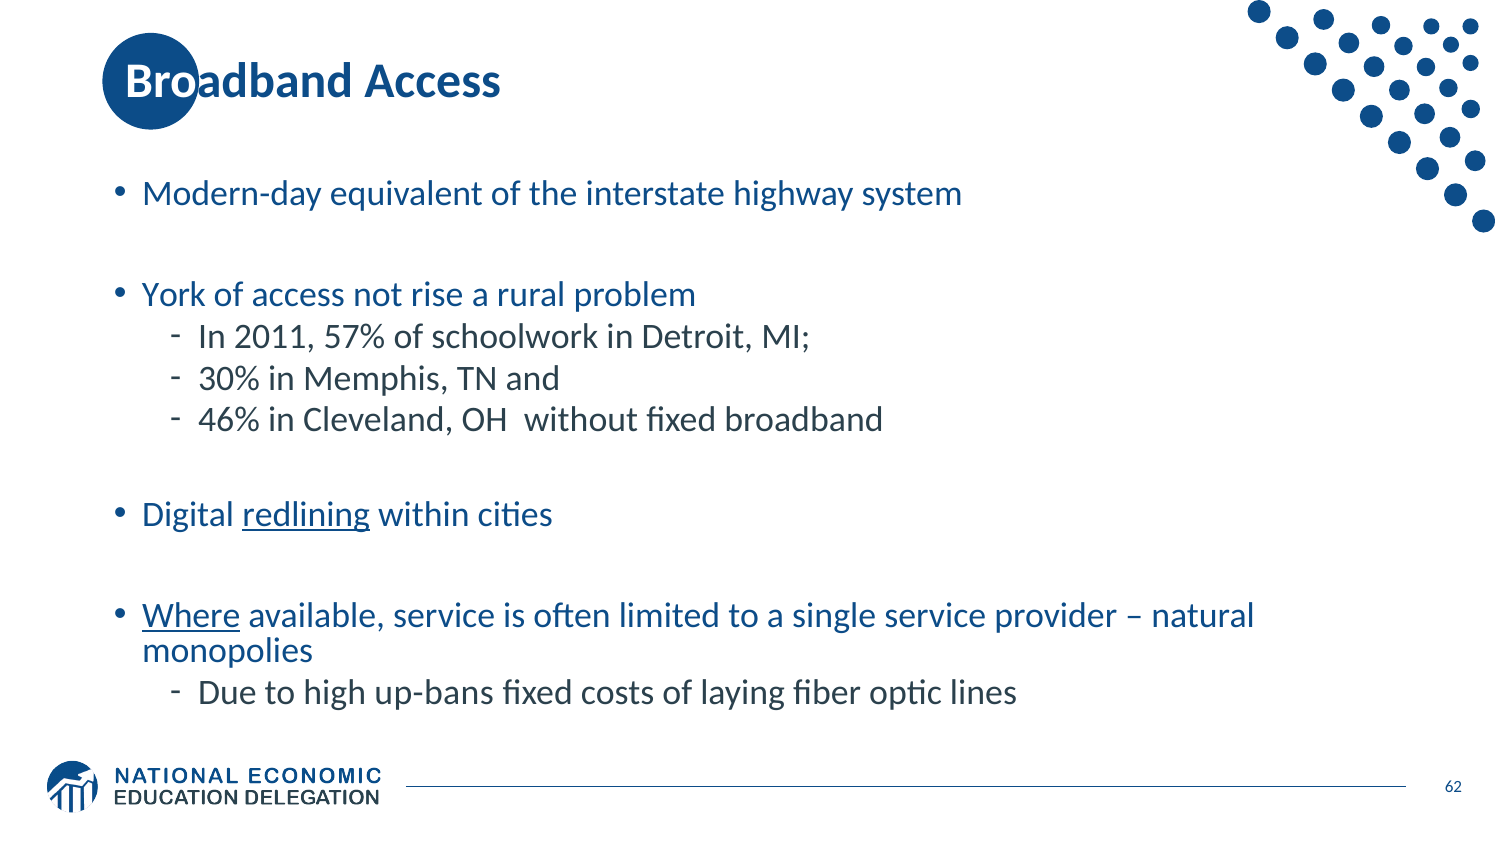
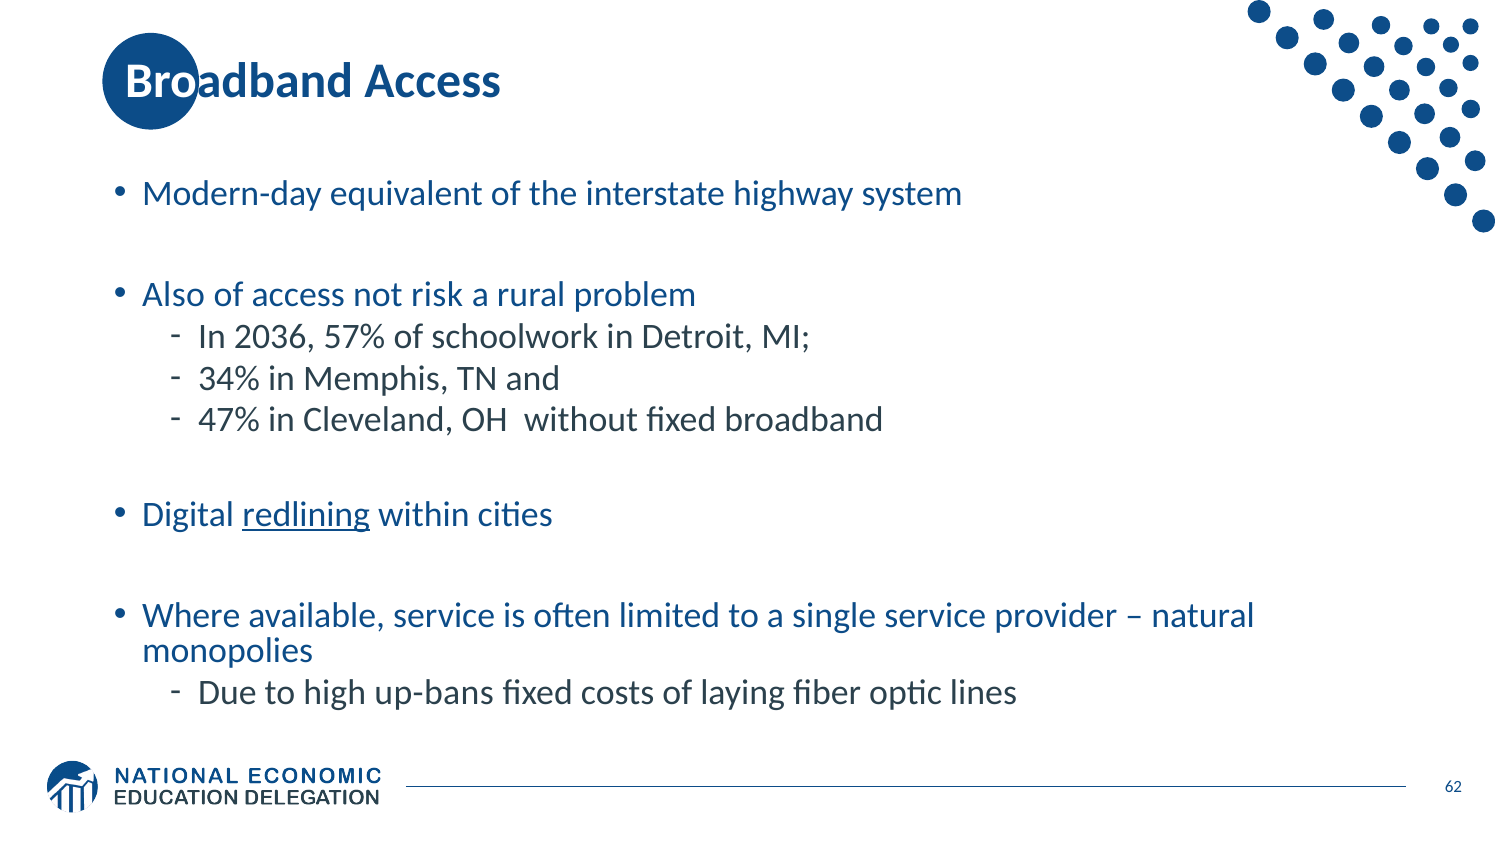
York: York -> Also
rise: rise -> risk
2011: 2011 -> 2036
30%: 30% -> 34%
46%: 46% -> 47%
Where underline: present -> none
